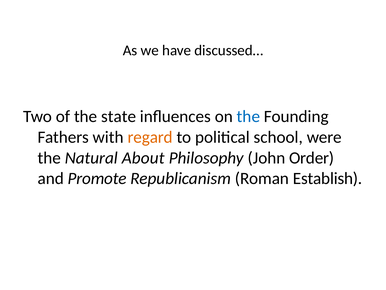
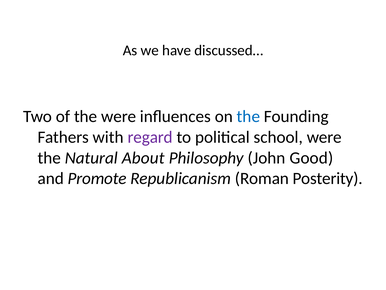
the state: state -> were
regard colour: orange -> purple
Order: Order -> Good
Establish: Establish -> Posterity
